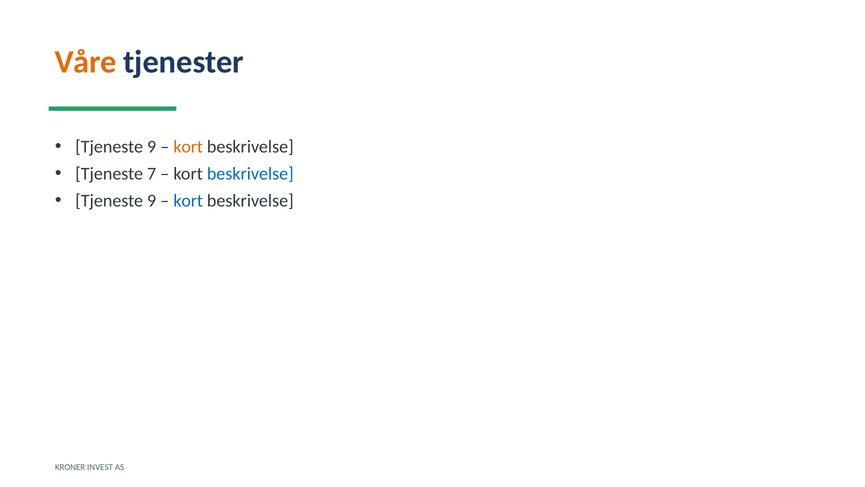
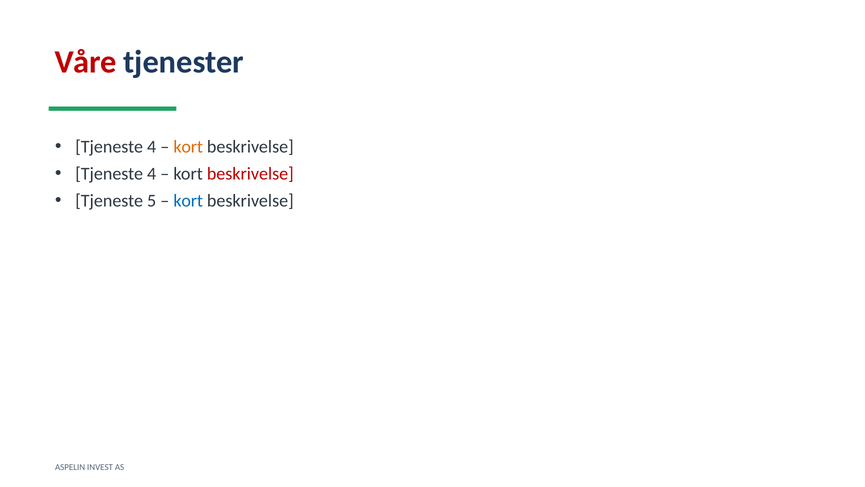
Våre colour: orange -> red
9 at (152, 147): 9 -> 4
7 at (152, 174): 7 -> 4
beskrivelse at (250, 174) colour: blue -> red
9 at (152, 201): 9 -> 5
KRONER: KRONER -> ASPELIN
